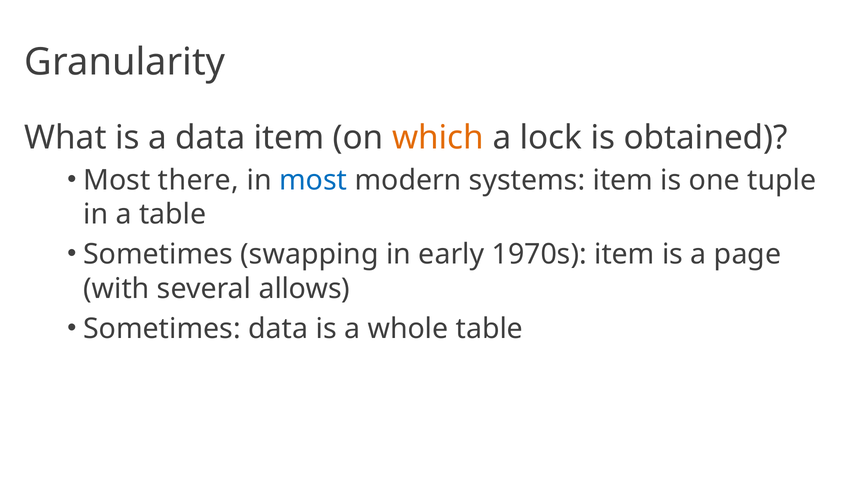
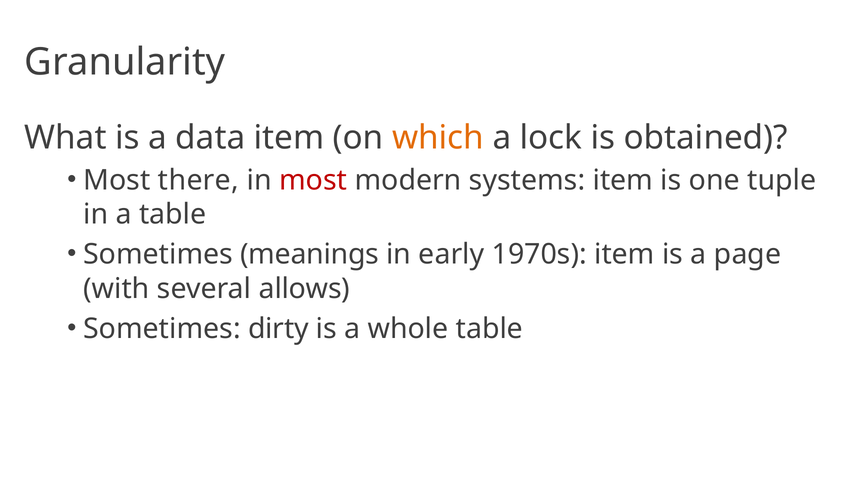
most at (313, 180) colour: blue -> red
swapping: swapping -> meanings
Sometimes data: data -> dirty
